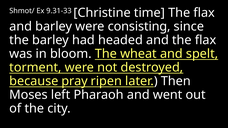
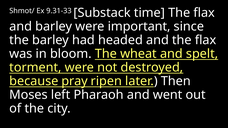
Christine: Christine -> Substack
consisting: consisting -> important
